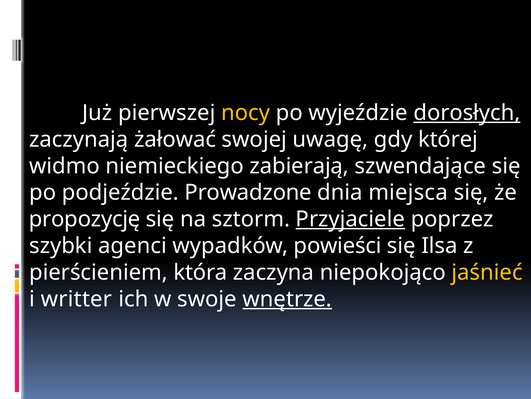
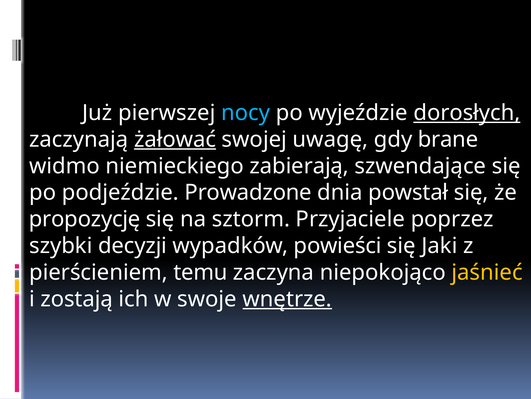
nocy colour: yellow -> light blue
żałować underline: none -> present
której: której -> brane
miejsca: miejsca -> powstał
Przyjaciele underline: present -> none
agenci: agenci -> decyzji
Ilsa: Ilsa -> Jaki
która: która -> temu
writter: writter -> zostają
